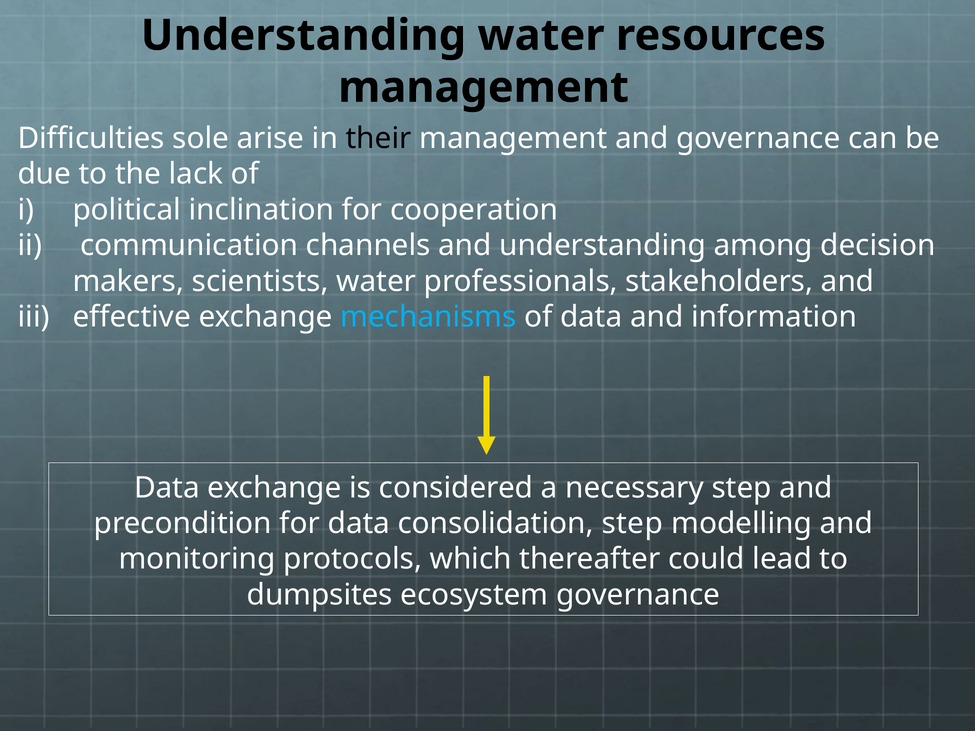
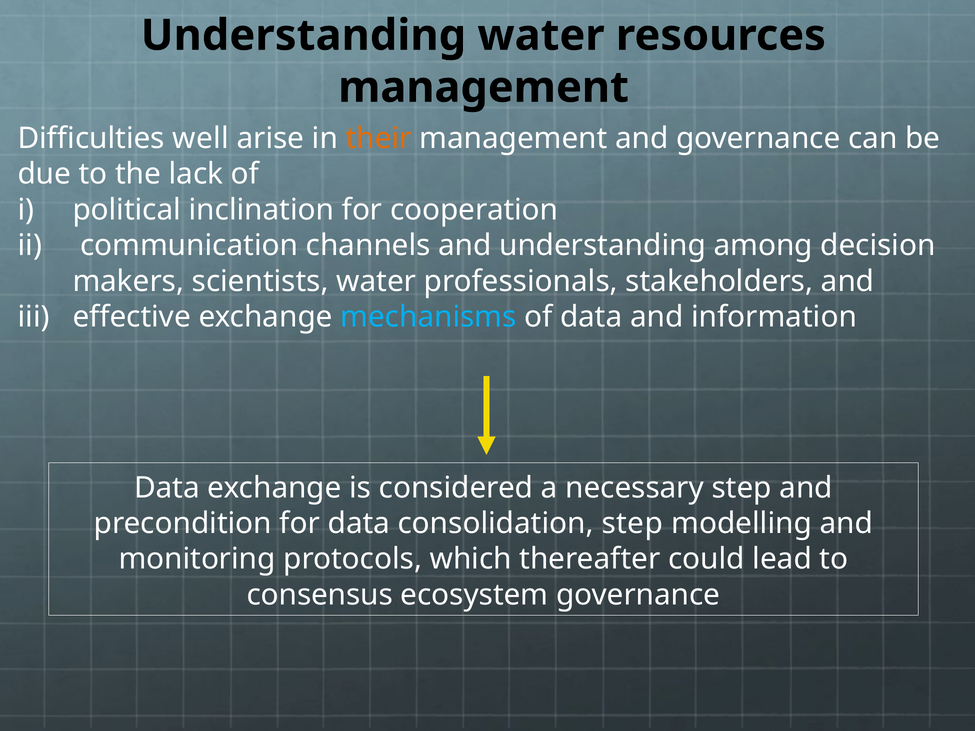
sole: sole -> well
their colour: black -> orange
dumpsites: dumpsites -> consensus
